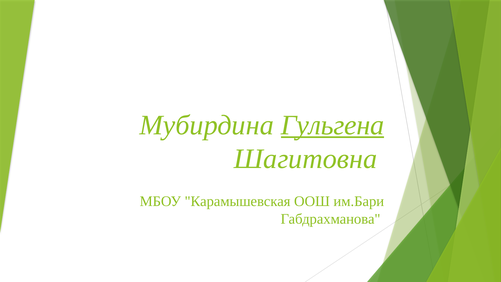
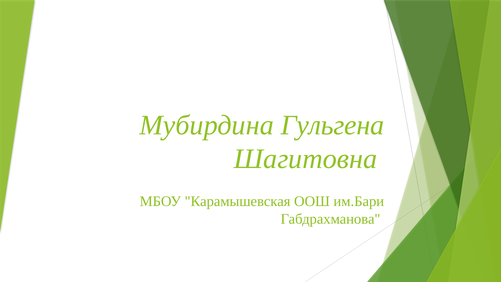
Гульгена underline: present -> none
